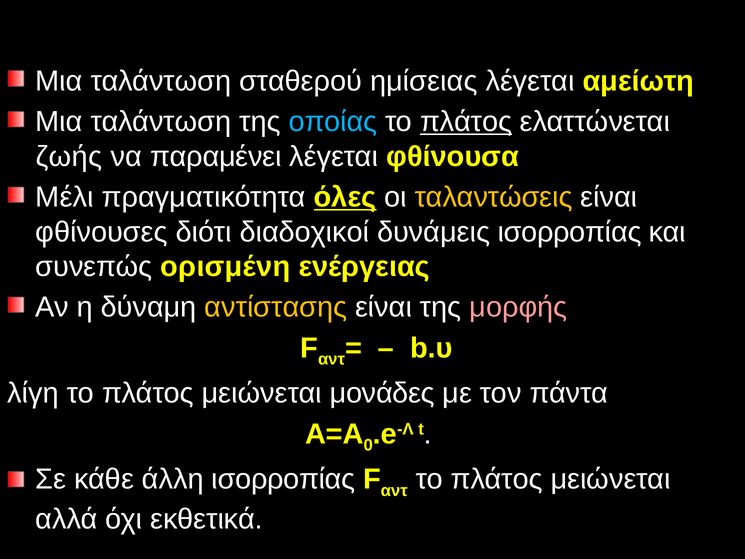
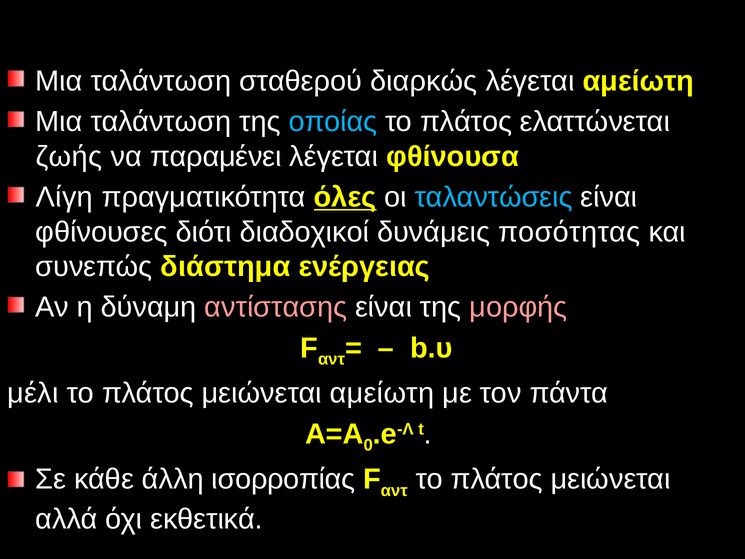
ημίσειας: ημίσειας -> διαρκώς
πλάτος at (466, 122) underline: present -> none
Μέλι: Μέλι -> Λίγη
ταλαντώσεις colour: yellow -> light blue
δυνάμεις ισορροπίας: ισορροπίας -> ποσότητας
ορισμένη: ορισμένη -> διάστημα
αντίστασης colour: yellow -> pink
λίγη: λίγη -> μέλι
μειώνεται μονάδες: μονάδες -> αμείωτη
